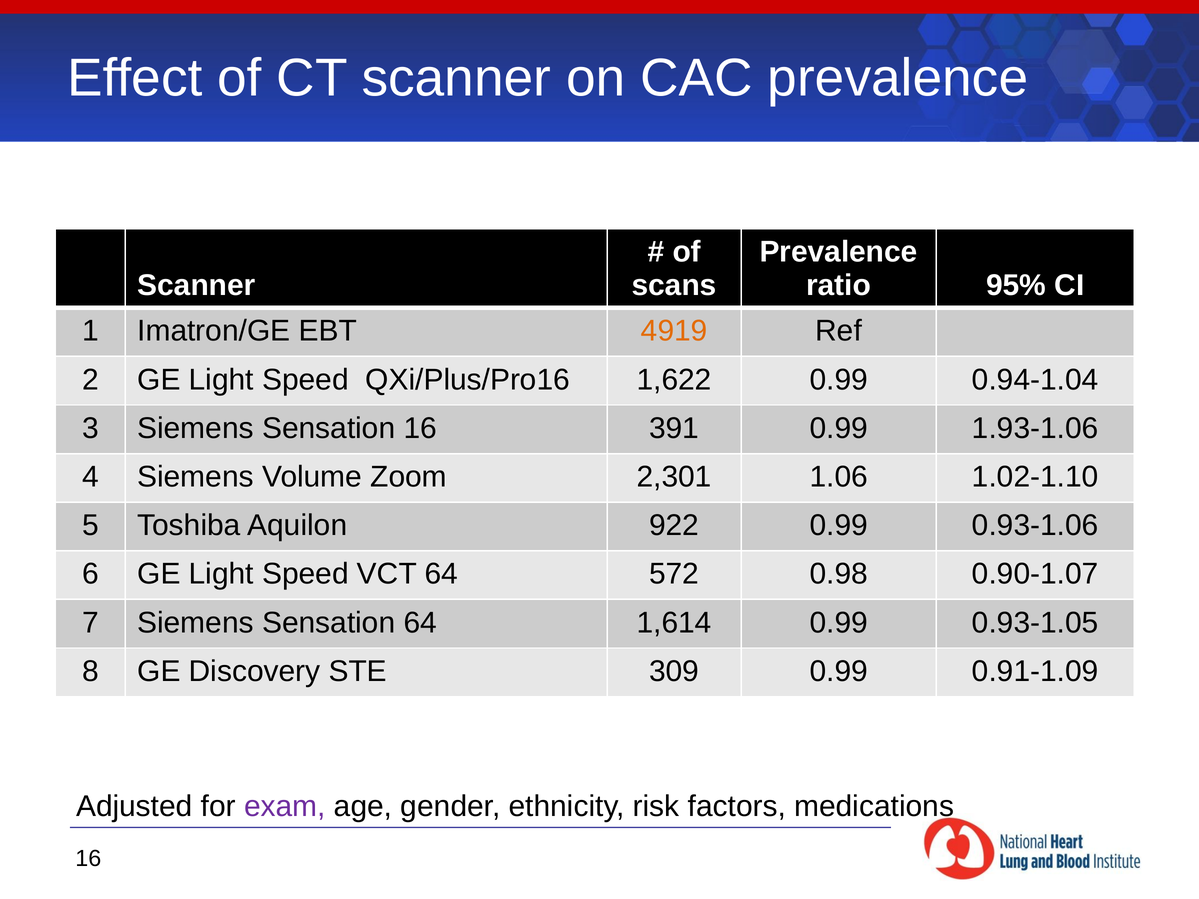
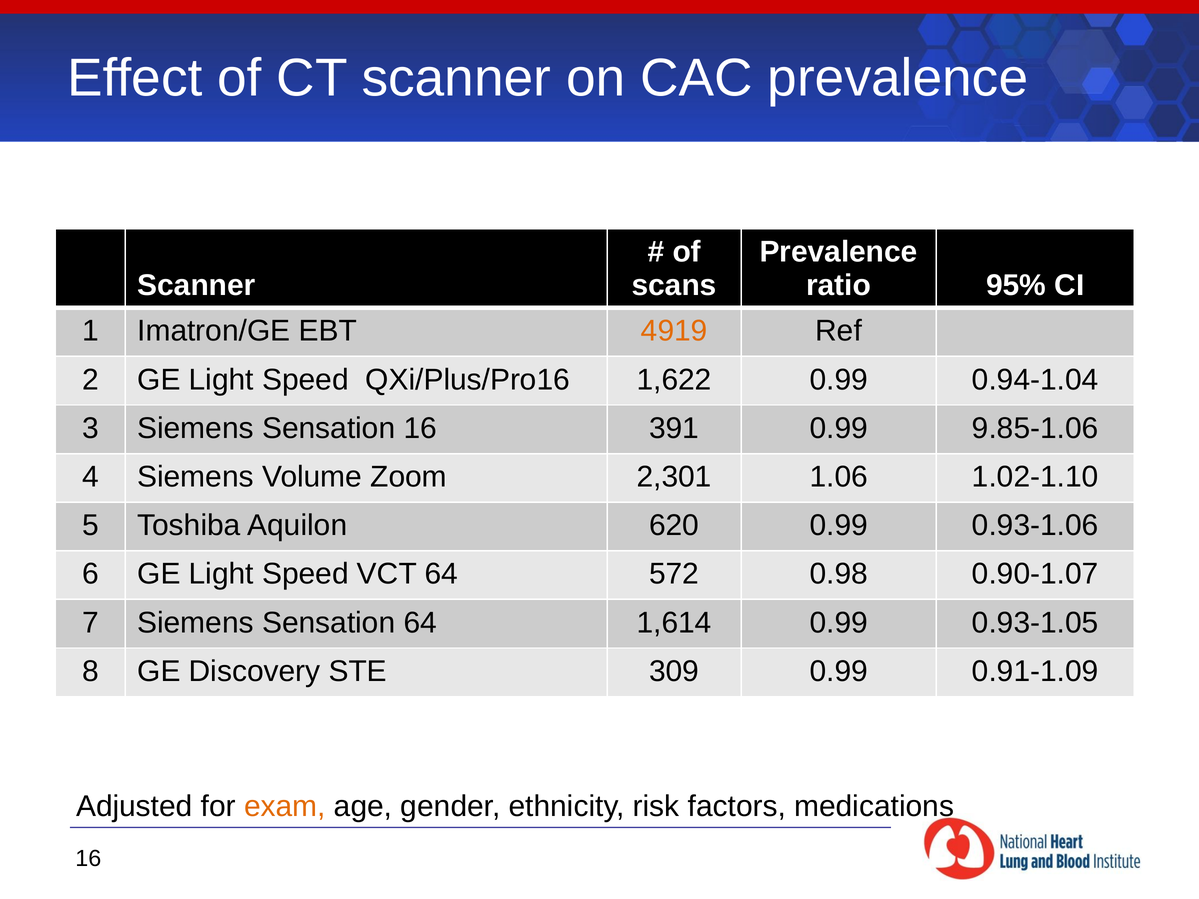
1.93-1.06: 1.93-1.06 -> 9.85-1.06
922: 922 -> 620
exam colour: purple -> orange
